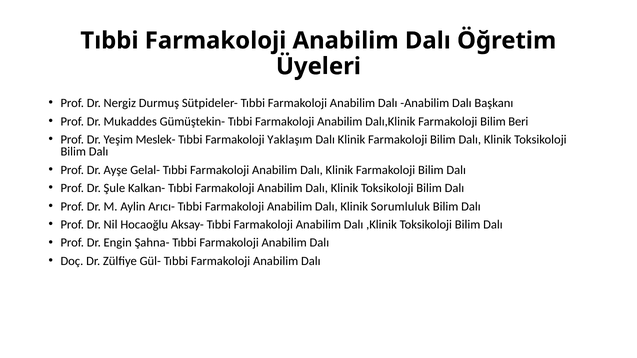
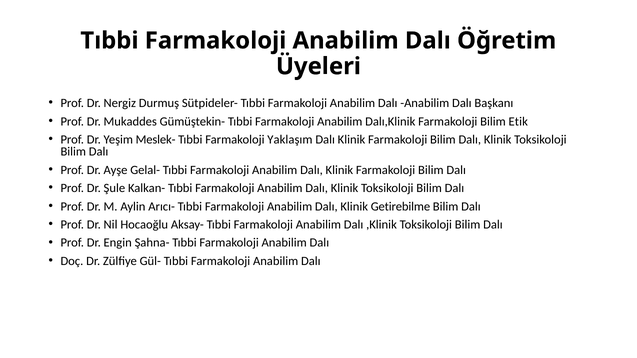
Beri: Beri -> Etik
Sorumluluk: Sorumluluk -> Getirebilme
